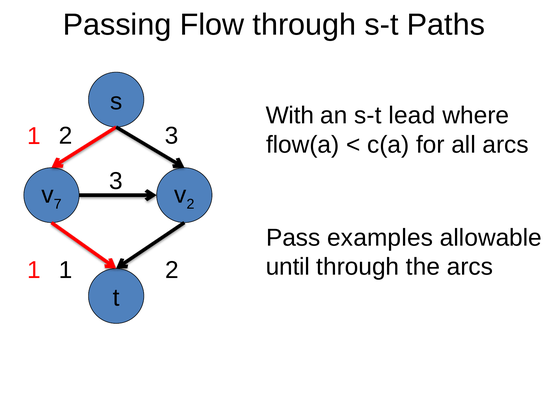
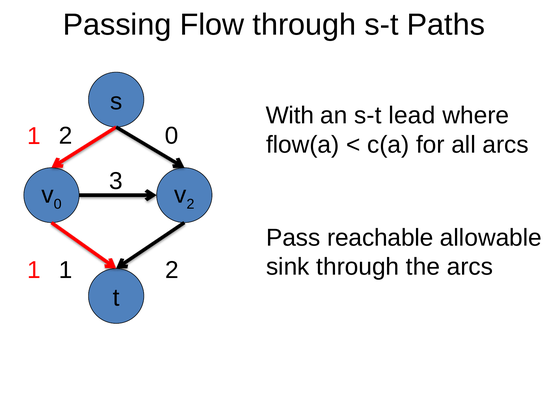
3 at (172, 136): 3 -> 0
7 at (58, 205): 7 -> 0
examples: examples -> reachable
until: until -> sink
